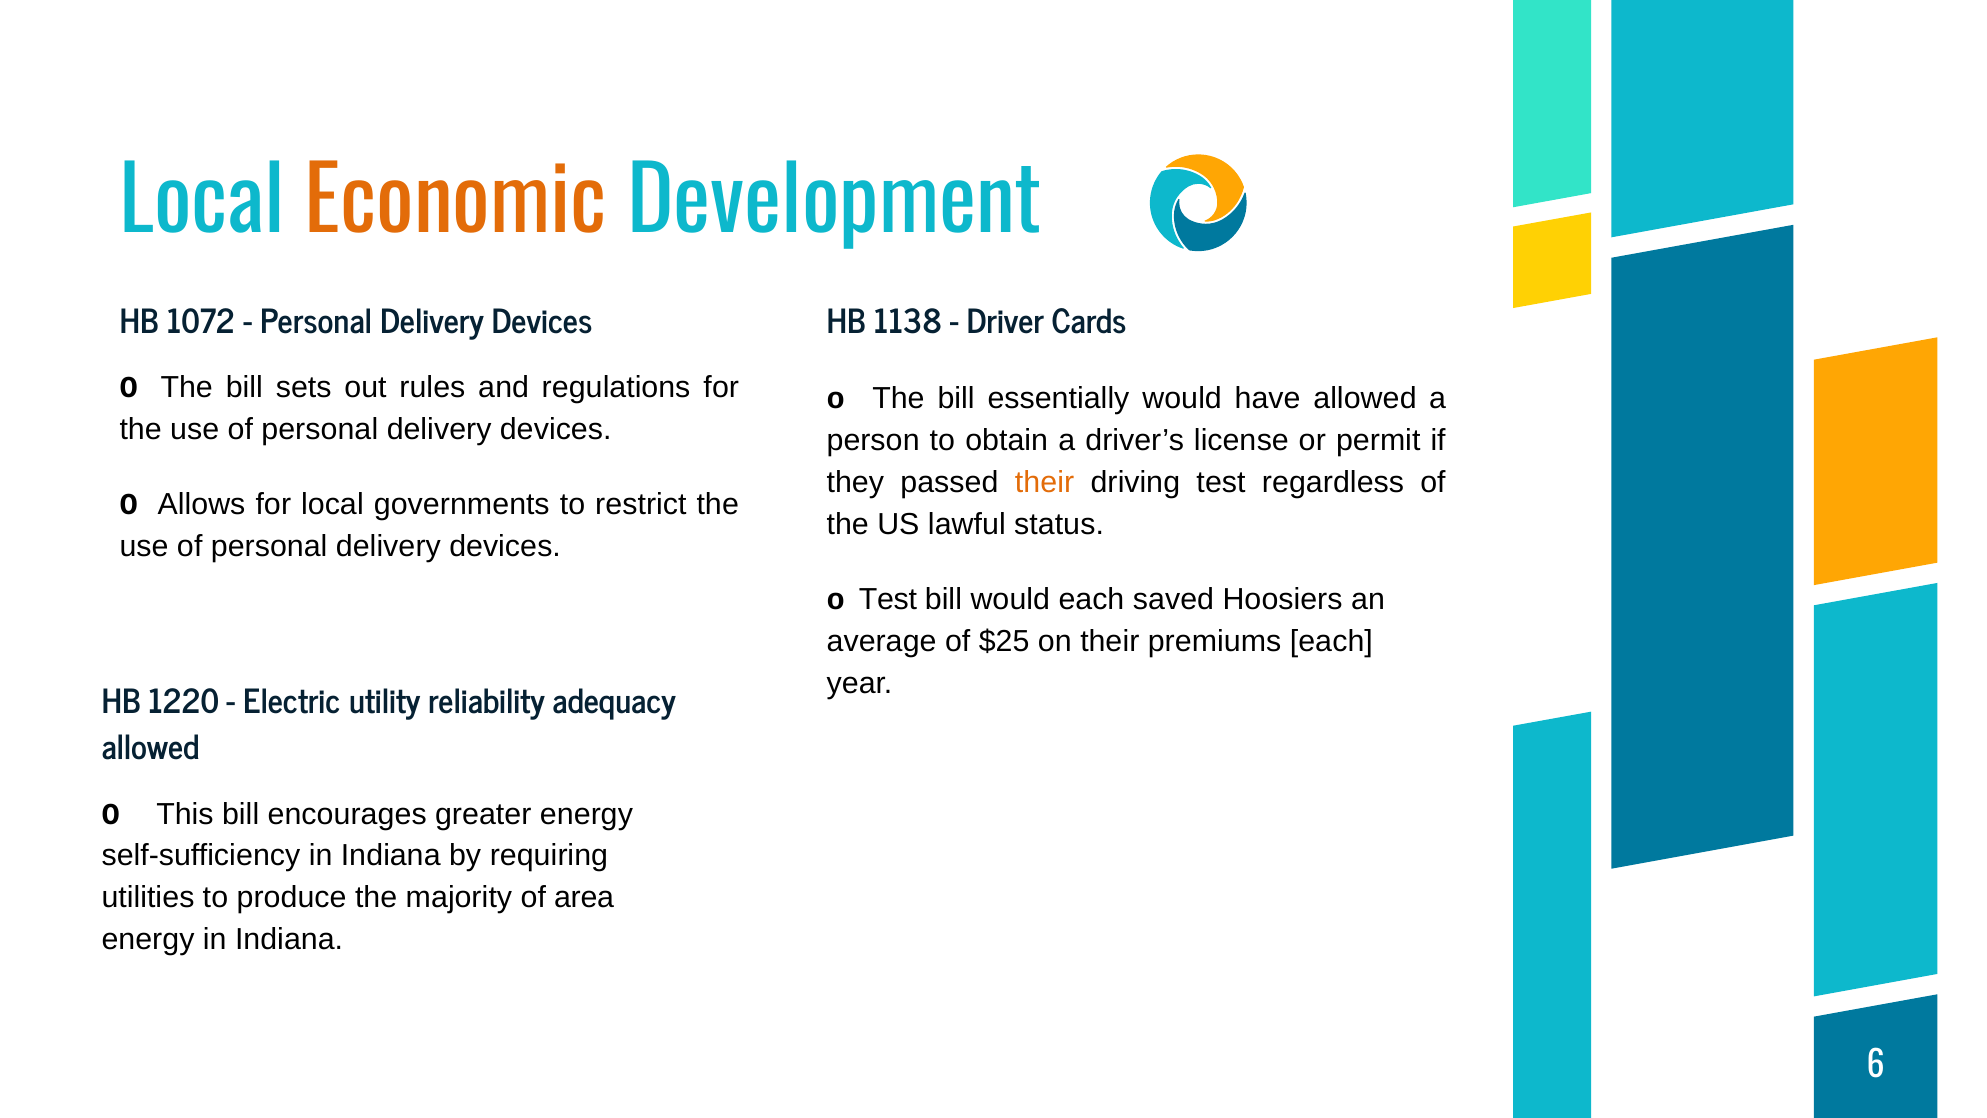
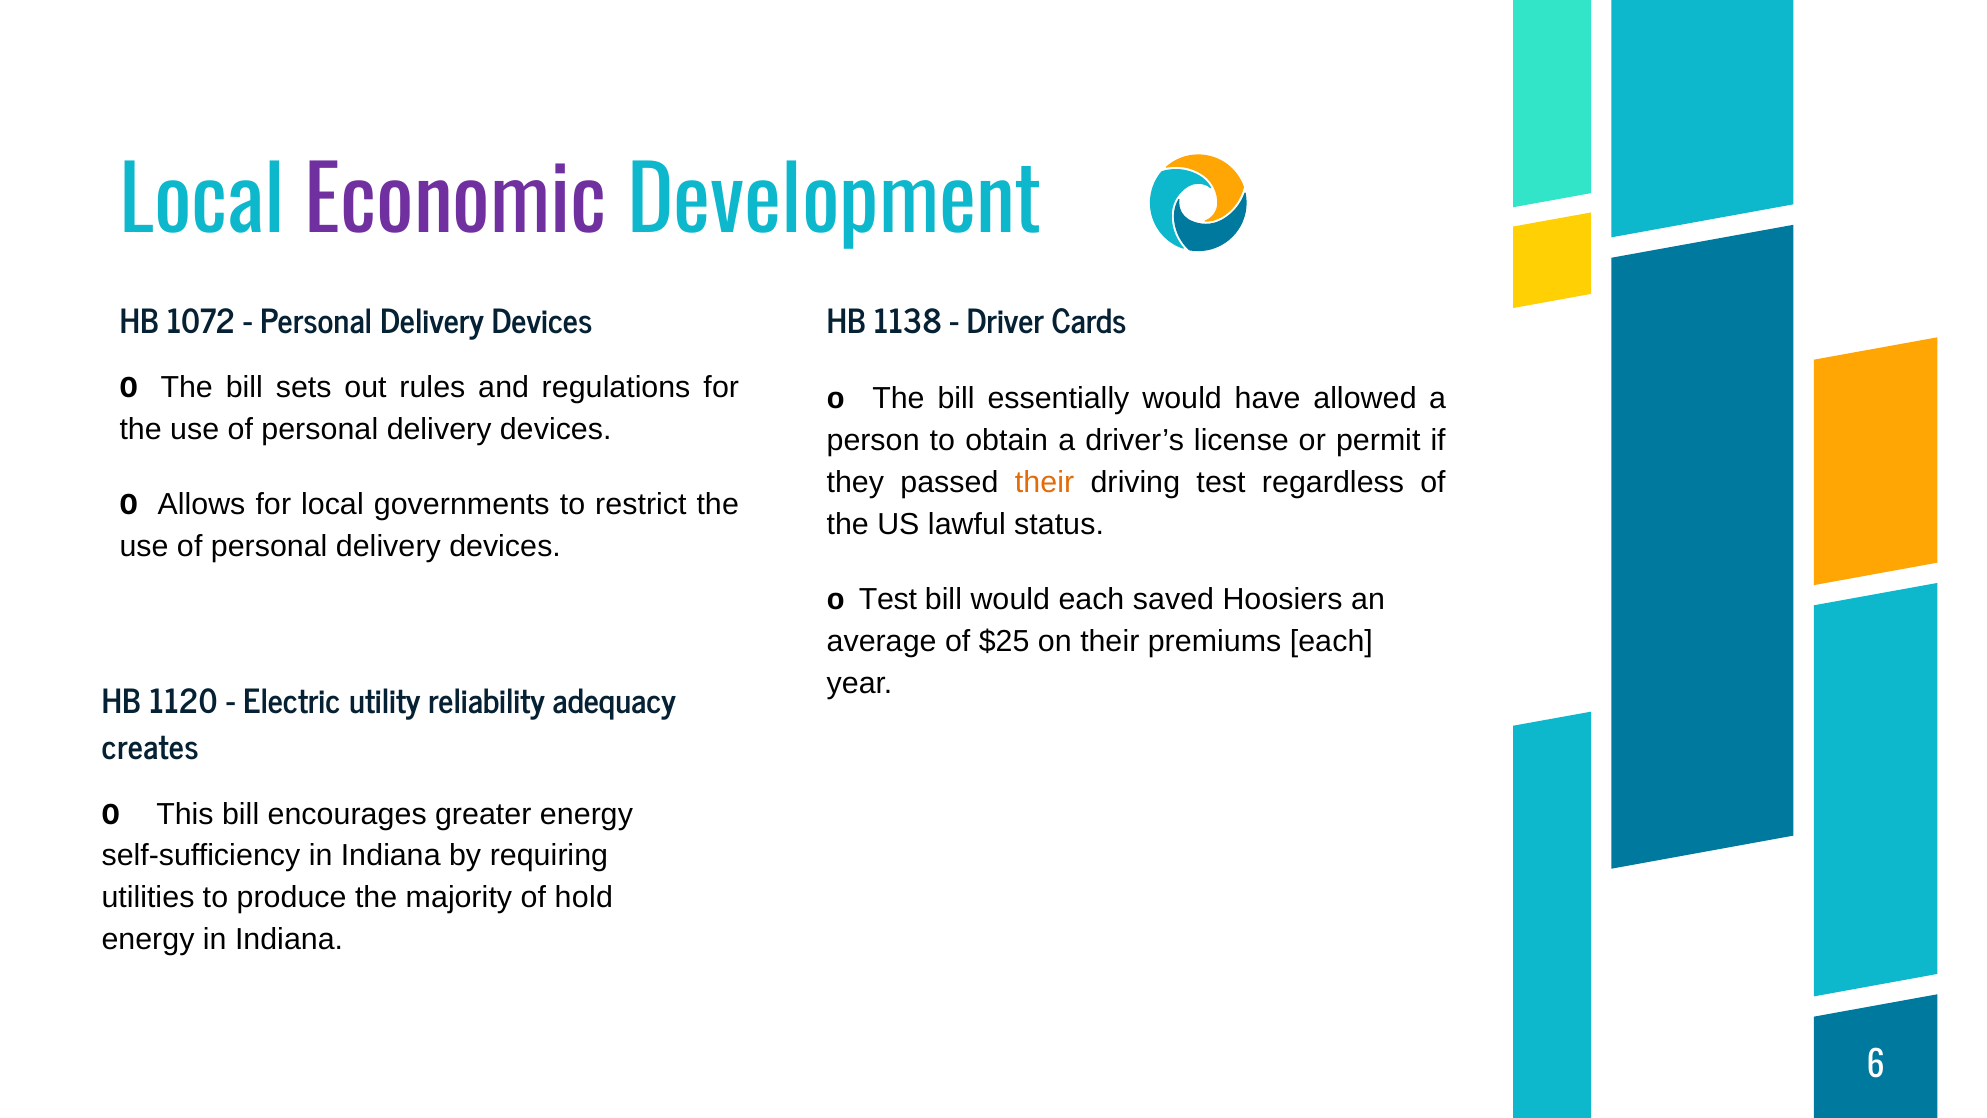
Economic colour: orange -> purple
1220: 1220 -> 1120
allowed at (150, 748): allowed -> creates
area: area -> hold
